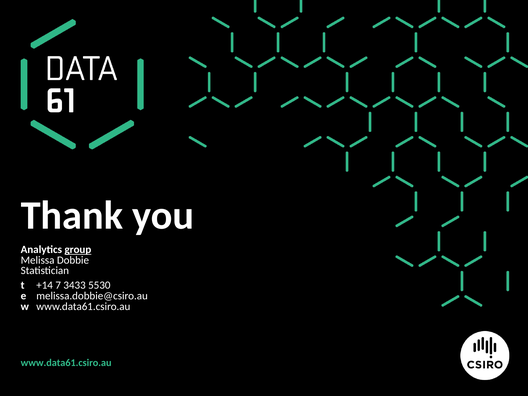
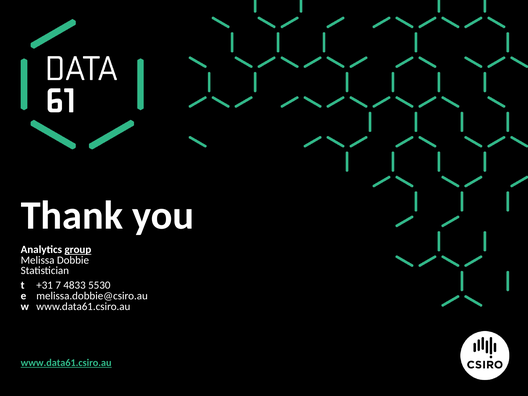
+14: +14 -> +31
3433: 3433 -> 4833
www.data61.csiro.au at (66, 363) underline: none -> present
